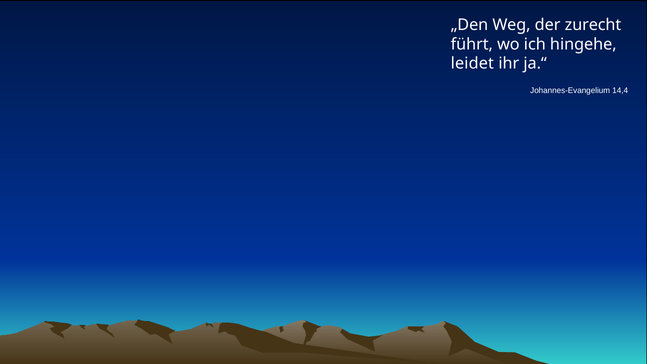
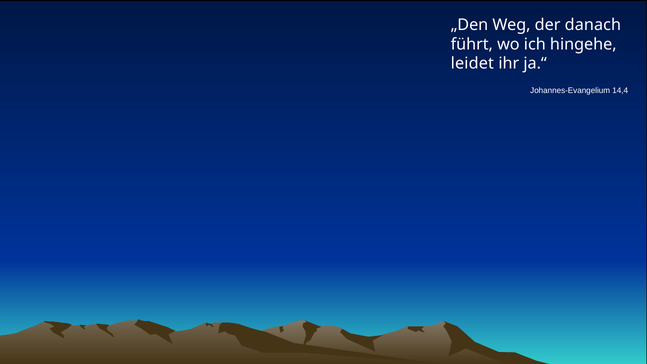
zurecht: zurecht -> danach
